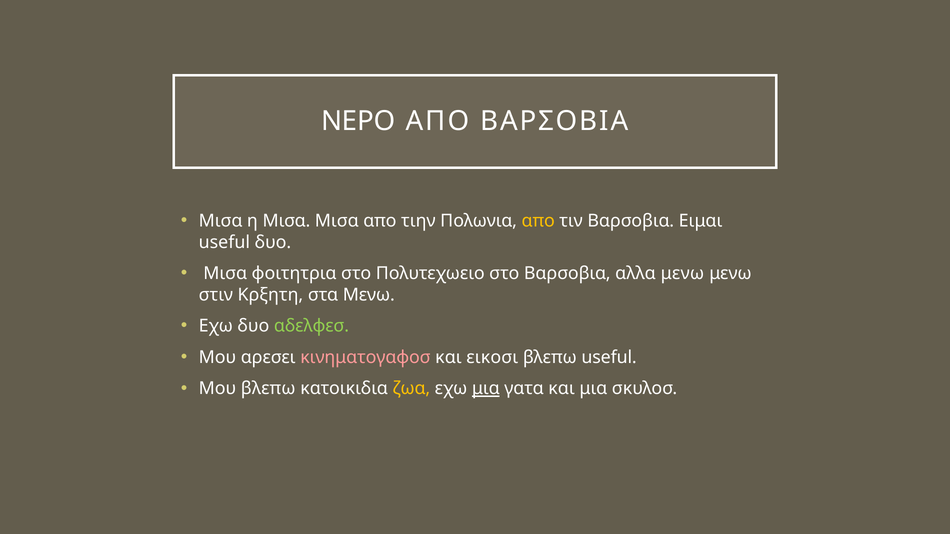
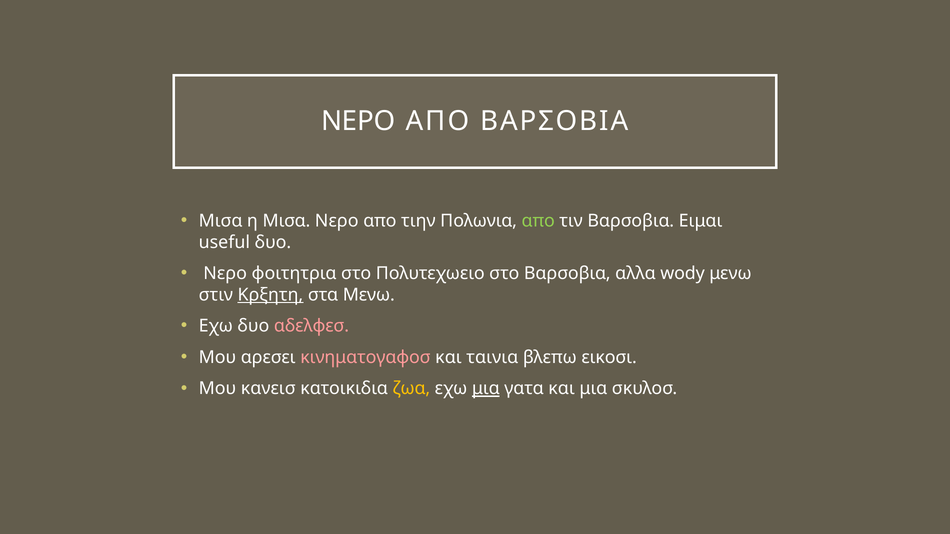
Μισα Μισα: Μισα -> Νερο
απο at (538, 221) colour: yellow -> light green
Μισα at (225, 274): Μισα -> Νερο
αλλα μενω: μενω -> wody
Κρξητη underline: none -> present
αδελφεσ colour: light green -> pink
εικοσι: εικοσι -> ταινια
βλεπω useful: useful -> εικοσι
Μου βλεπω: βλεπω -> κανεισ
